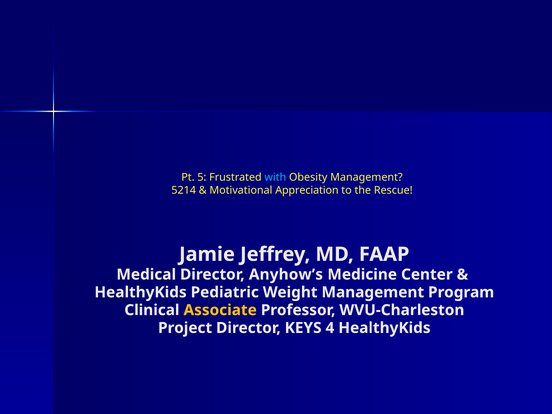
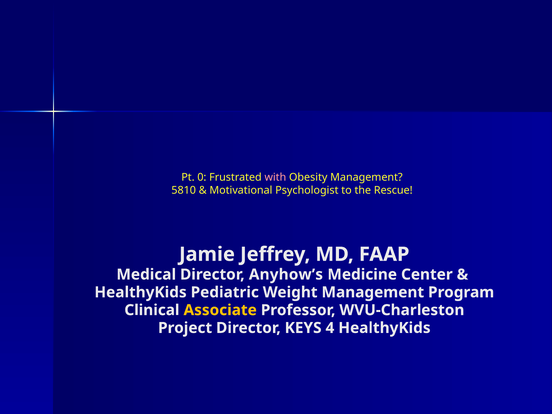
5: 5 -> 0
with colour: light blue -> pink
5214: 5214 -> 5810
Appreciation: Appreciation -> Psychologist
